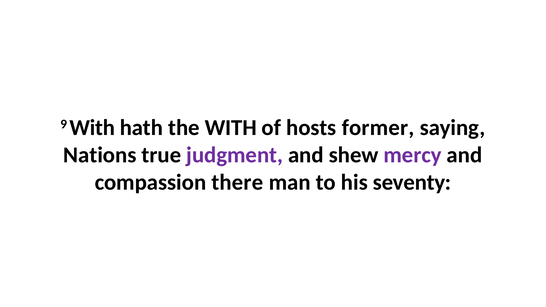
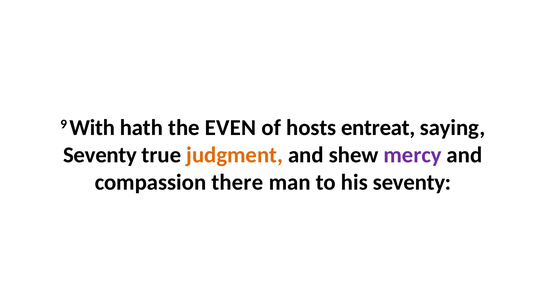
the WITH: WITH -> EVEN
former: former -> entreat
Nations at (100, 155): Nations -> Seventy
judgment colour: purple -> orange
